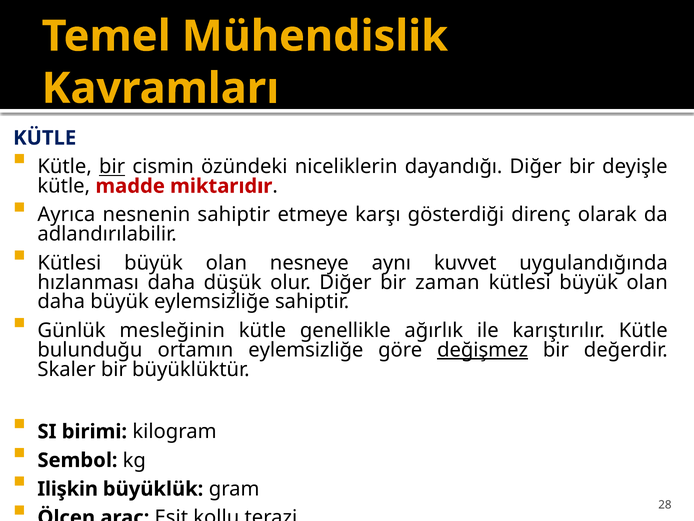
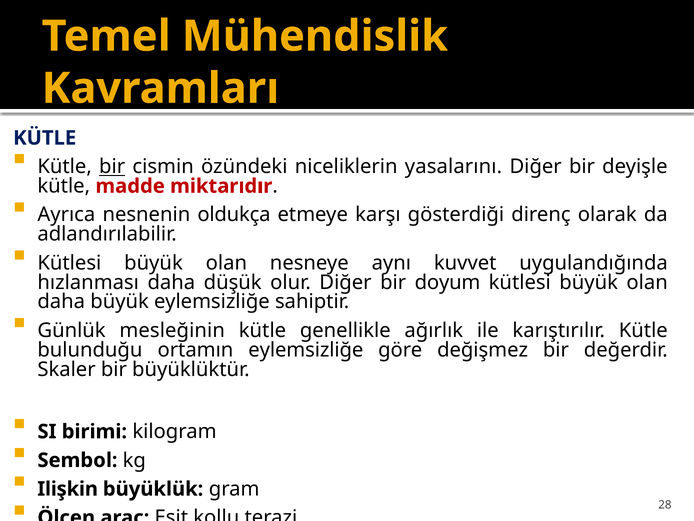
dayandığı: dayandığı -> yasalarını
nesnenin sahiptir: sahiptir -> oldukça
zaman: zaman -> doyum
değişmez underline: present -> none
